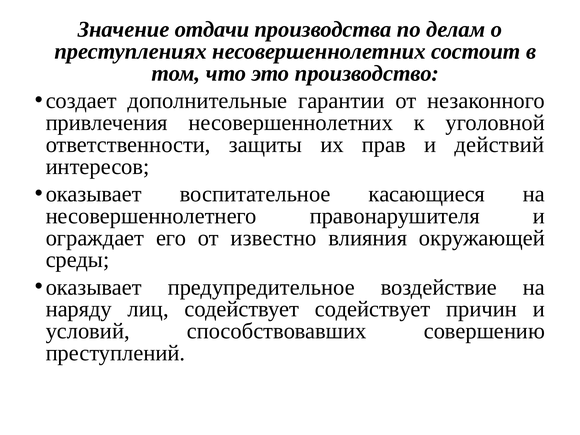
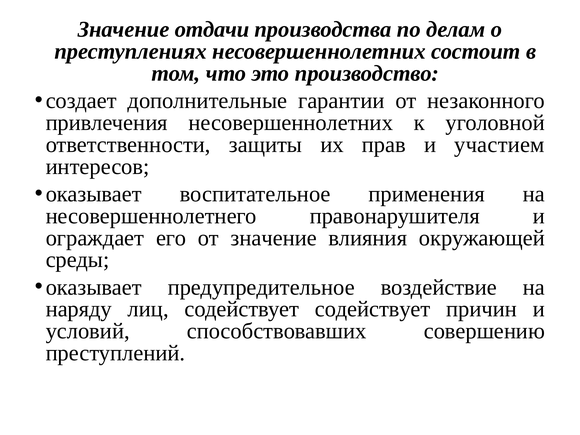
действий: действий -> участием
касающиеся: касающиеся -> применения
от известно: известно -> значение
